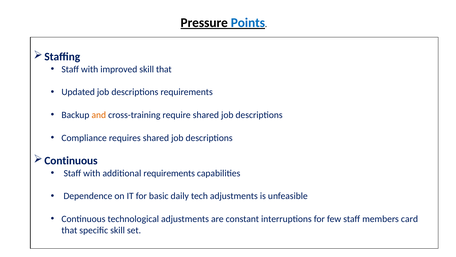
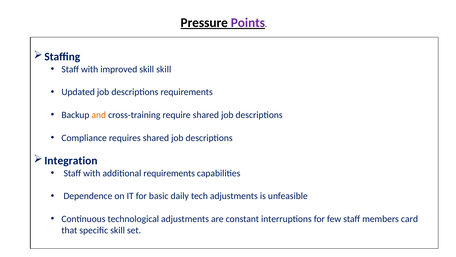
Points colour: blue -> purple
skill that: that -> skill
Continuous at (71, 161): Continuous -> Integration
